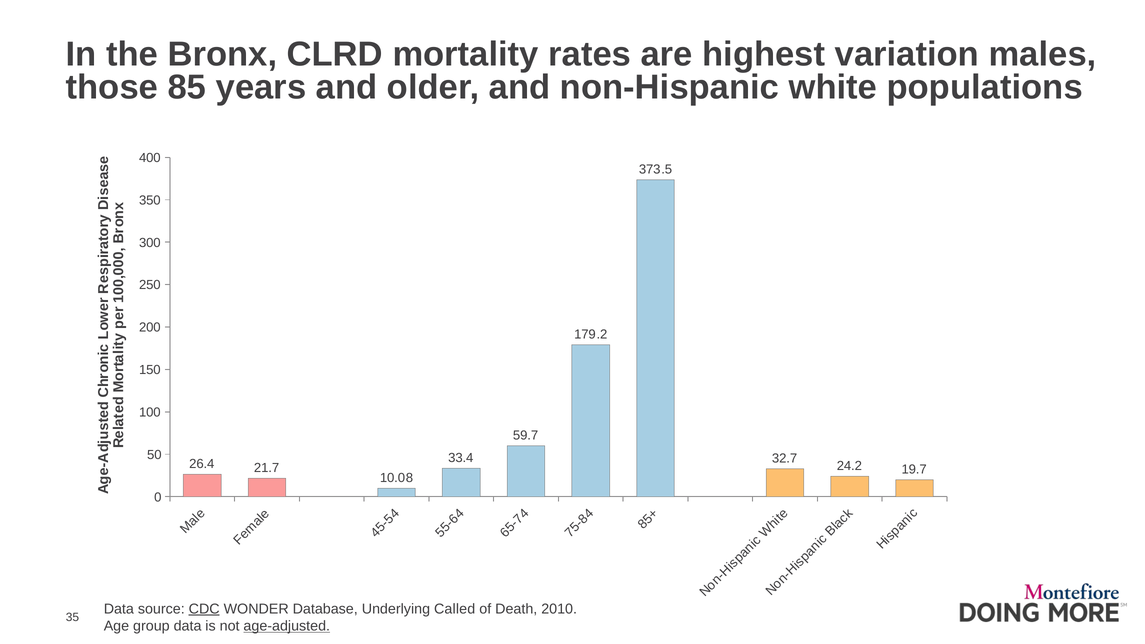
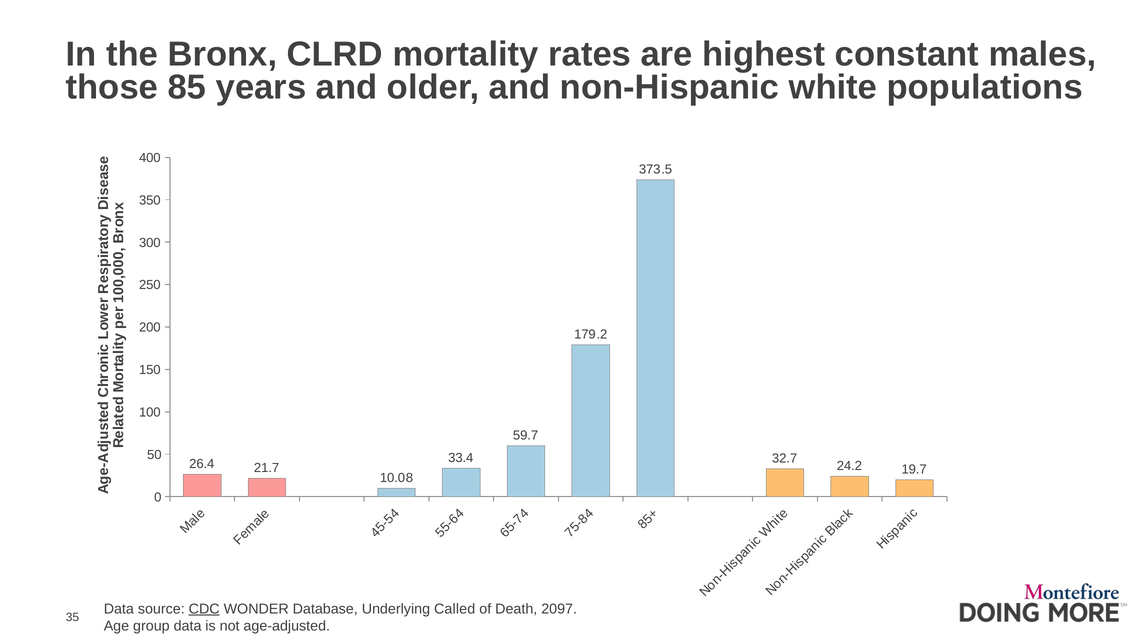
variation: variation -> constant
2010: 2010 -> 2097
age-adjusted underline: present -> none
